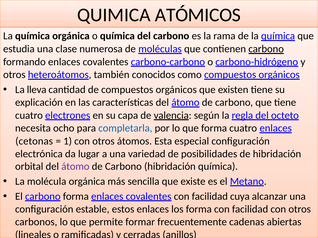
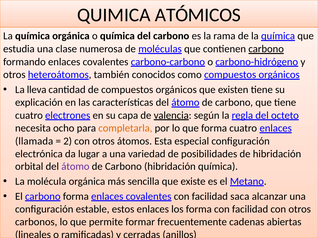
completarla colour: blue -> orange
cetonas: cetonas -> llamada
1: 1 -> 2
cuya: cuya -> saca
